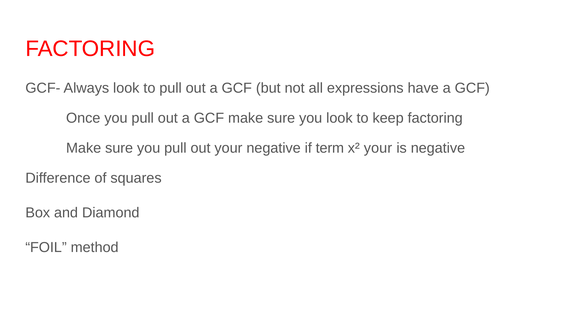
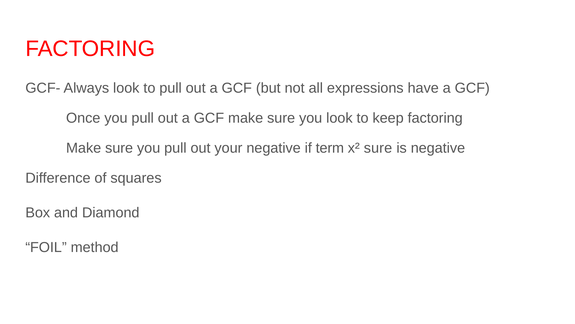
x² your: your -> sure
